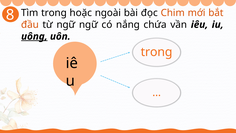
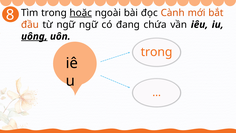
hoặc underline: none -> present
Chim: Chim -> Cành
nắng: nắng -> đang
